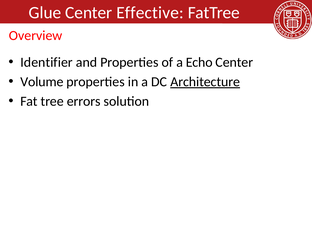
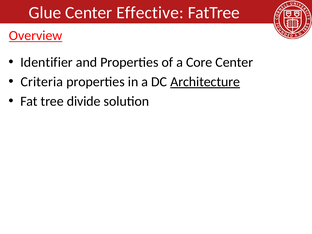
Overview underline: none -> present
Echo: Echo -> Core
Volume: Volume -> Criteria
errors: errors -> divide
